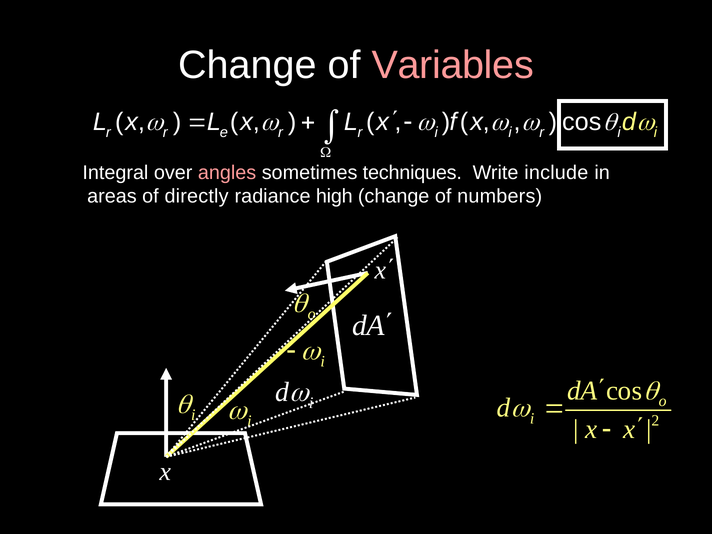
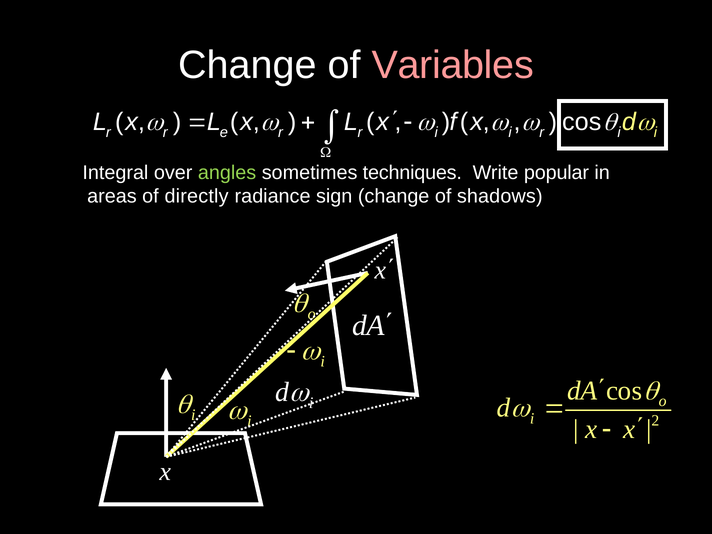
angles colour: pink -> light green
include: include -> popular
high: high -> sign
numbers: numbers -> shadows
